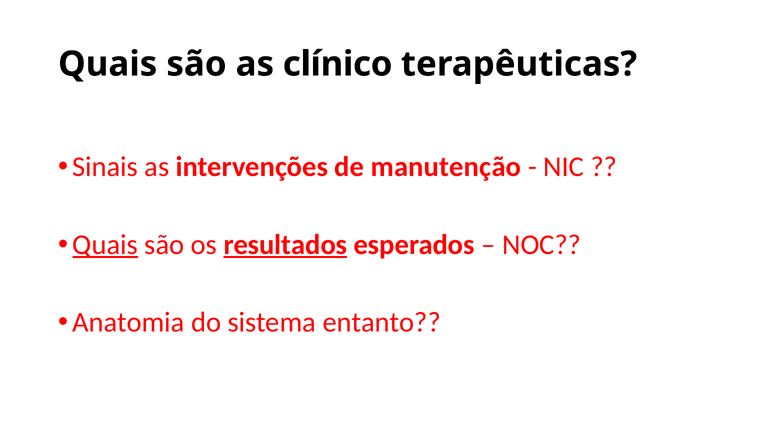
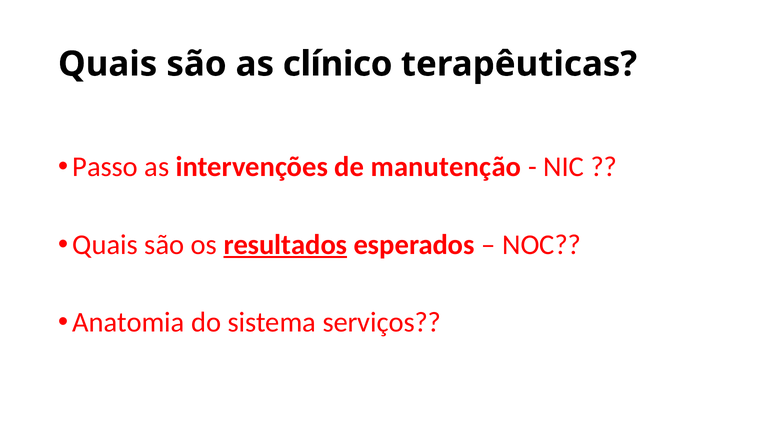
Sinais: Sinais -> Passo
Quais at (105, 244) underline: present -> none
entanto: entanto -> serviços
